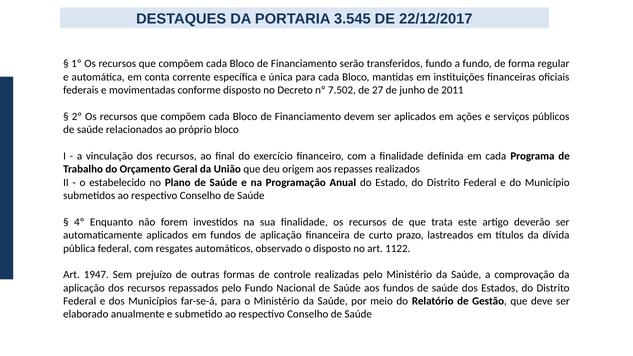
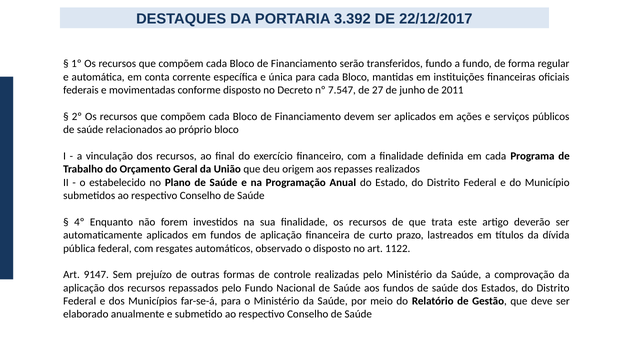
3.545: 3.545 -> 3.392
7.502: 7.502 -> 7.547
1947: 1947 -> 9147
